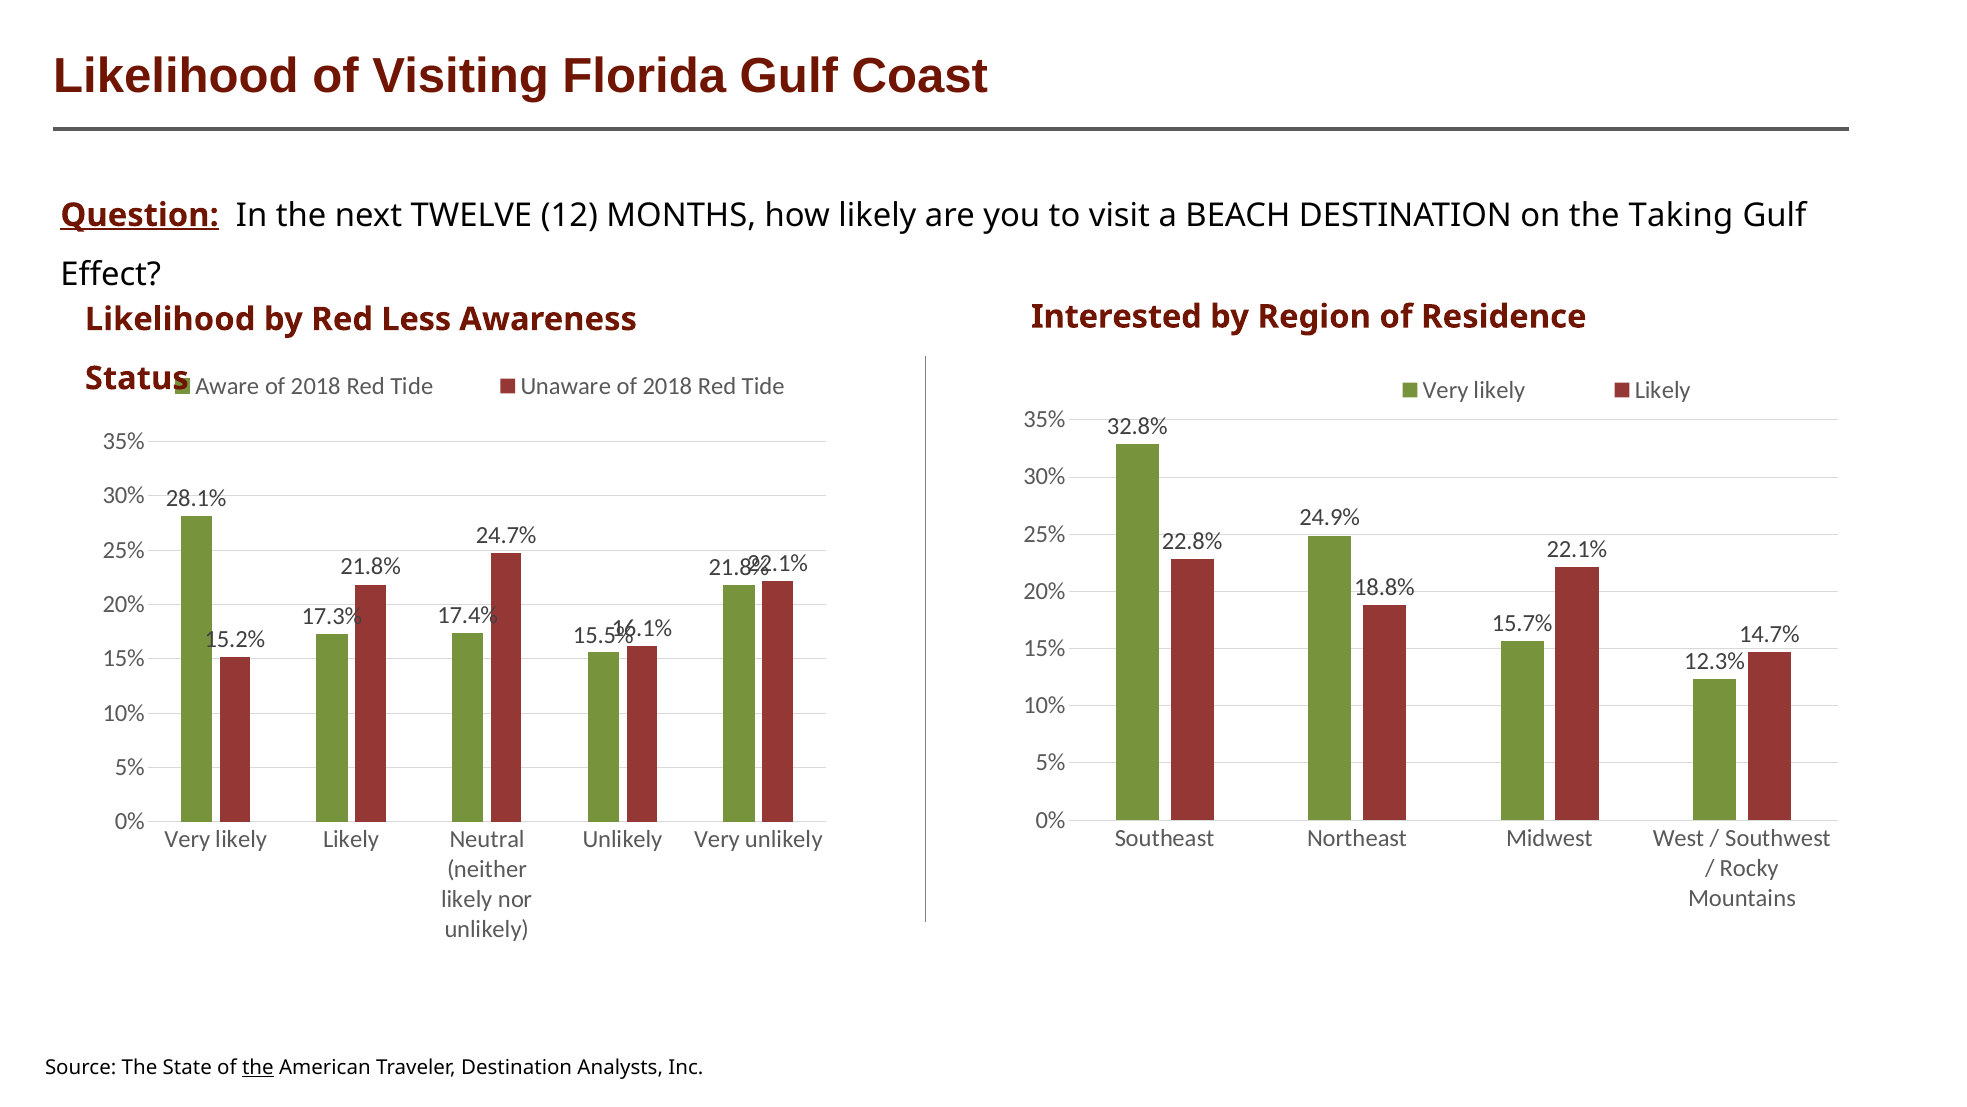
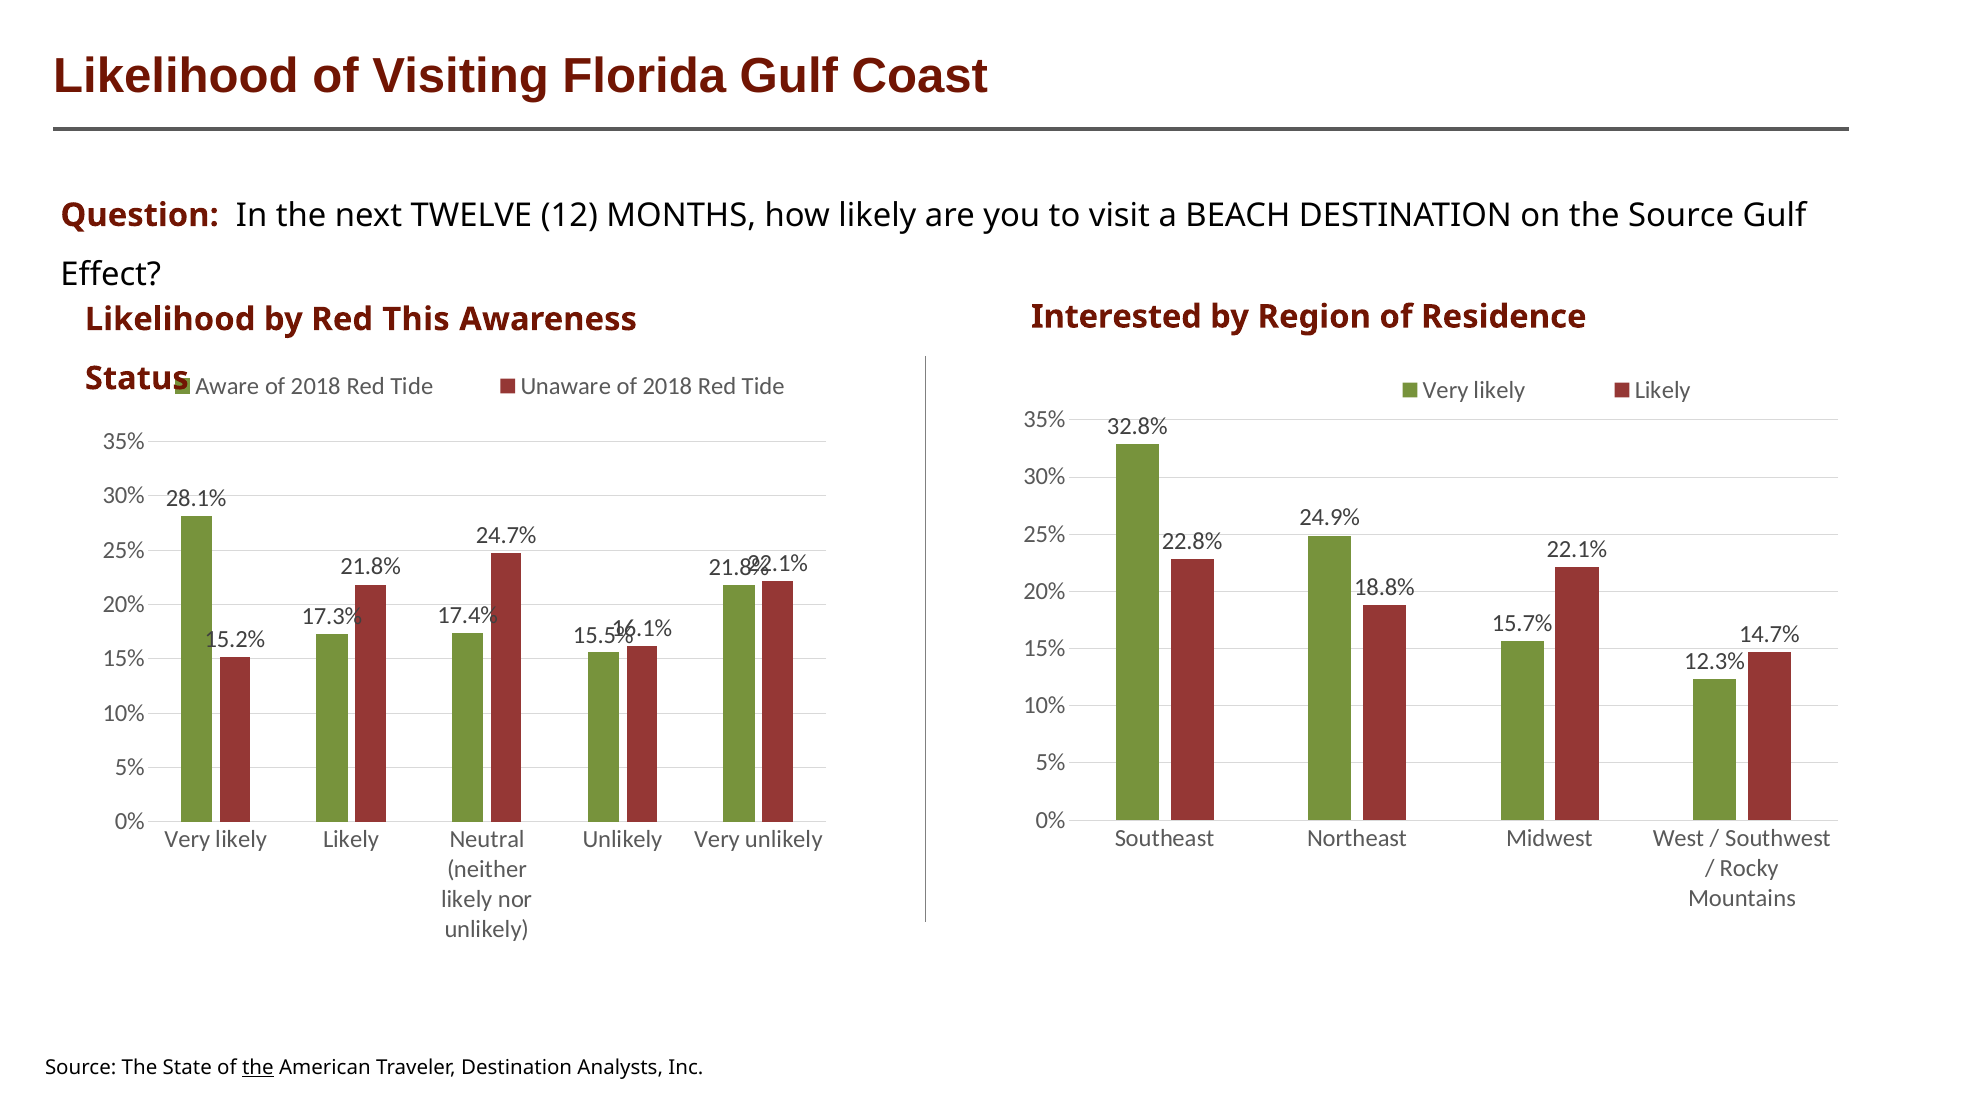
Question underline: present -> none
the Taking: Taking -> Source
Less: Less -> This
